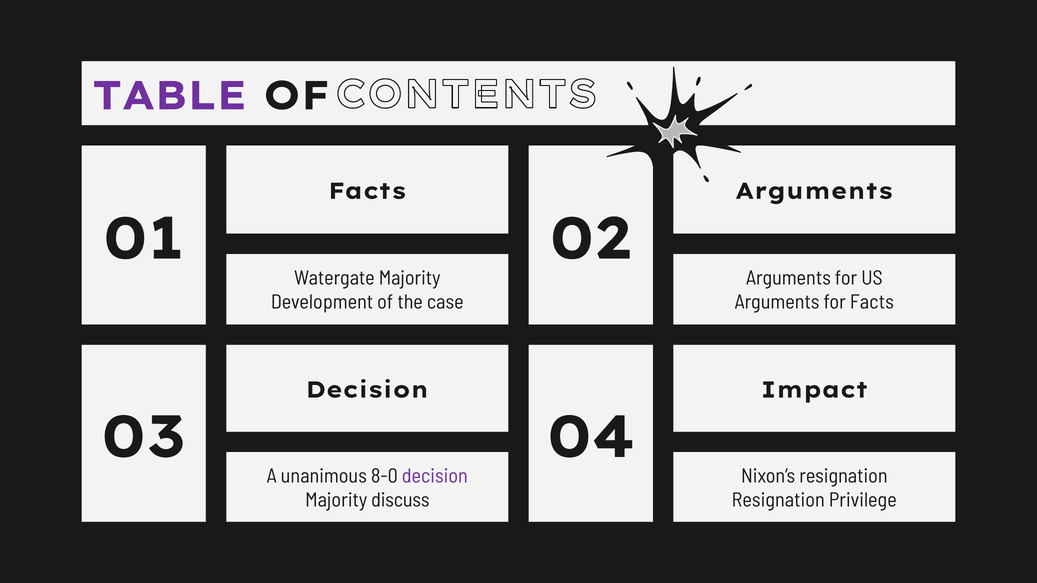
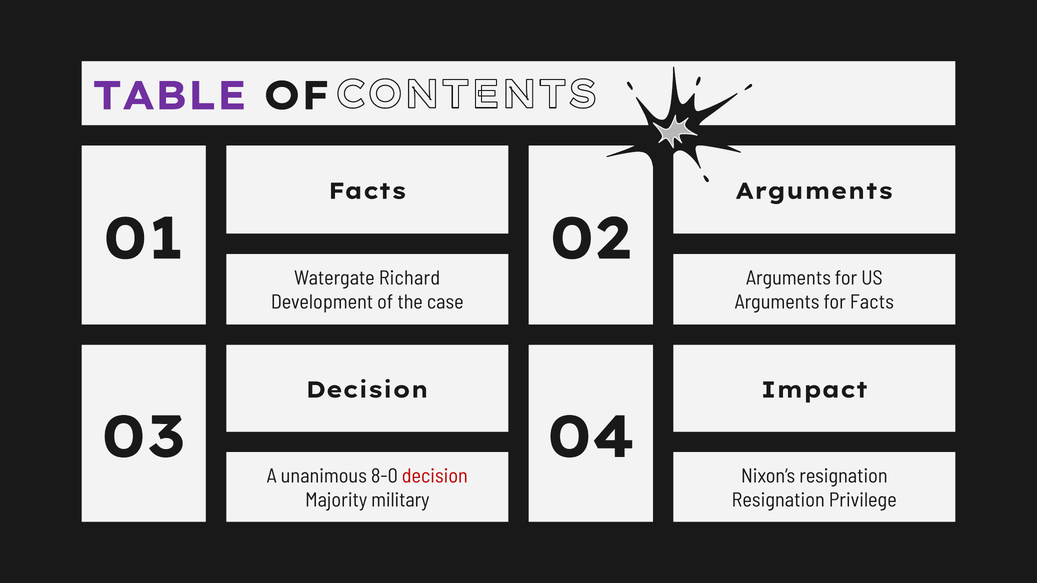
Watergate Majority: Majority -> Richard
decision at (435, 476) colour: purple -> red
discuss: discuss -> military
